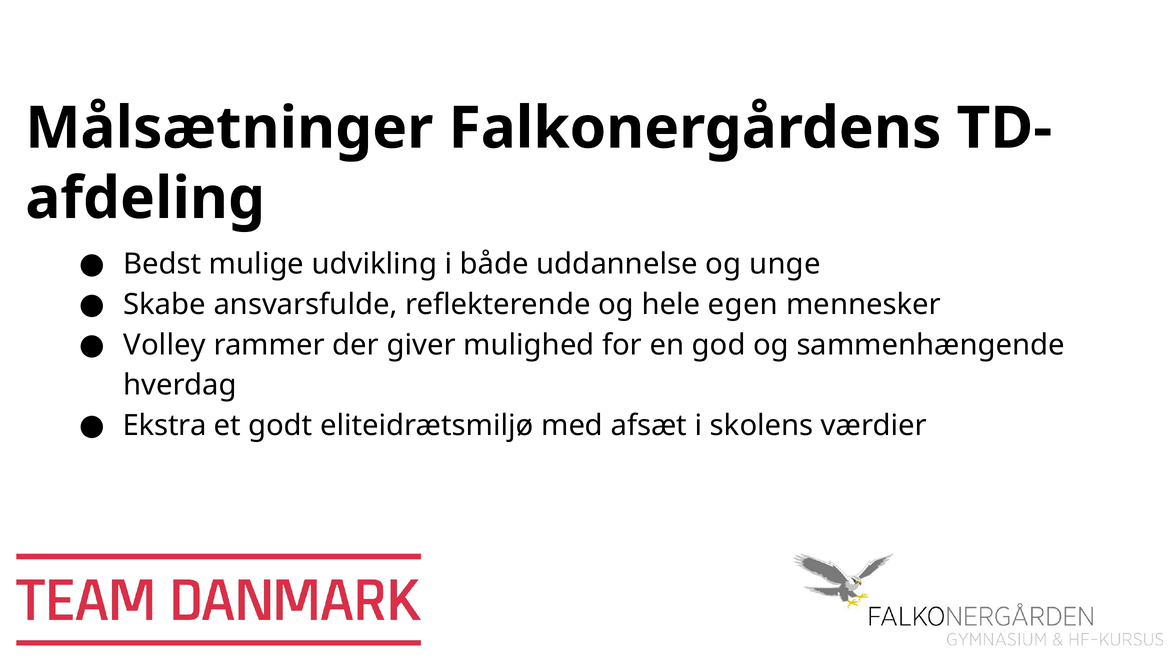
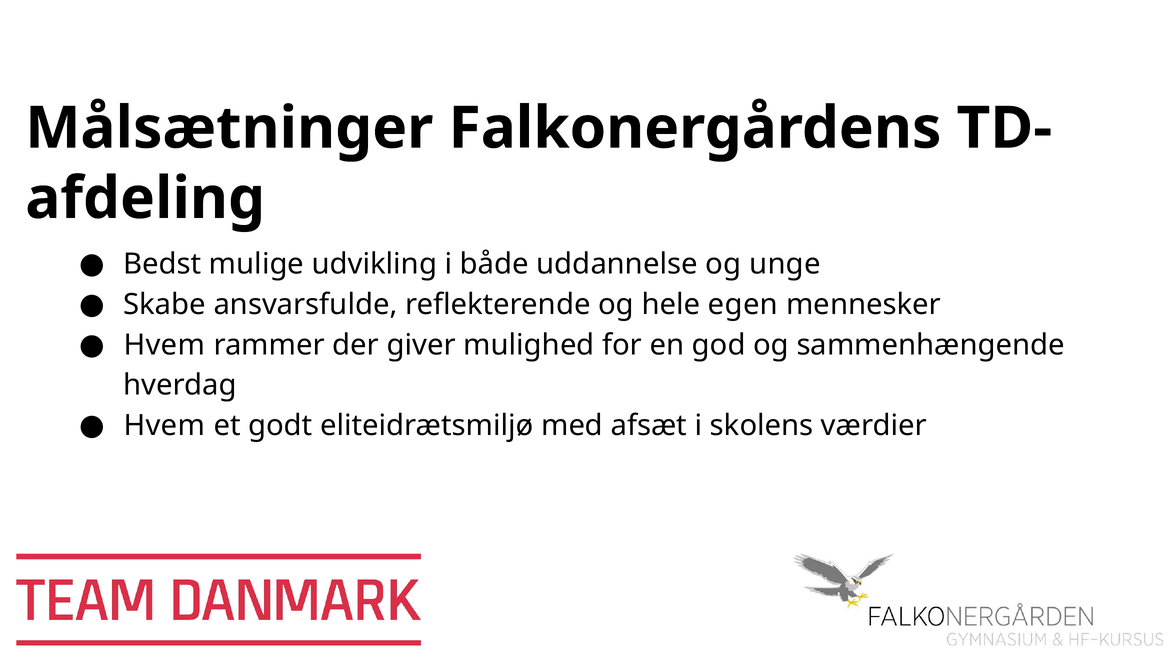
Volley at (165, 345): Volley -> Hvem
Ekstra at (165, 426): Ekstra -> Hvem
